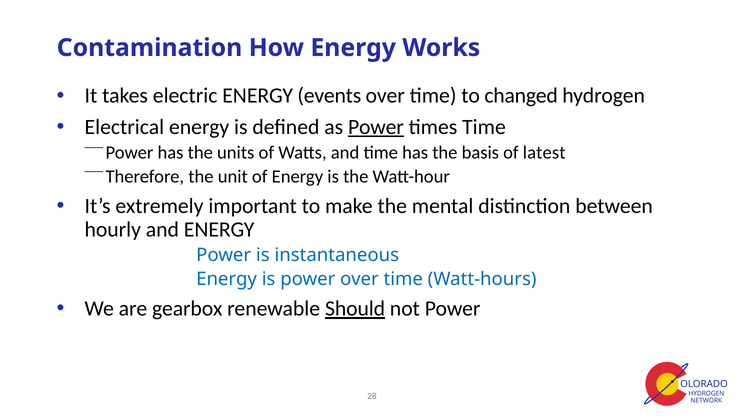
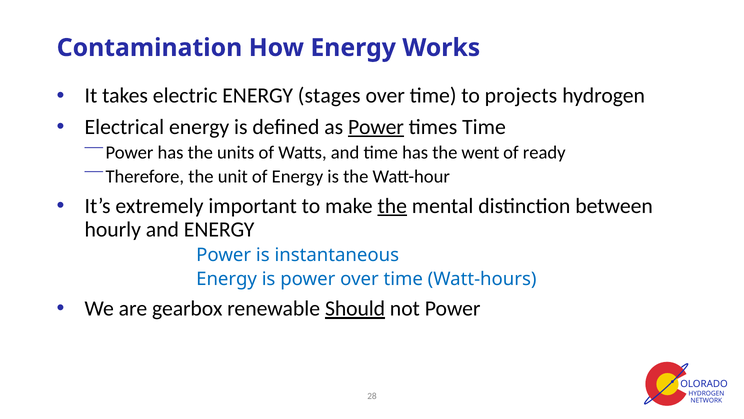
events: events -> stages
changed: changed -> projects
basis: basis -> went
latest: latest -> ready
the at (392, 206) underline: none -> present
